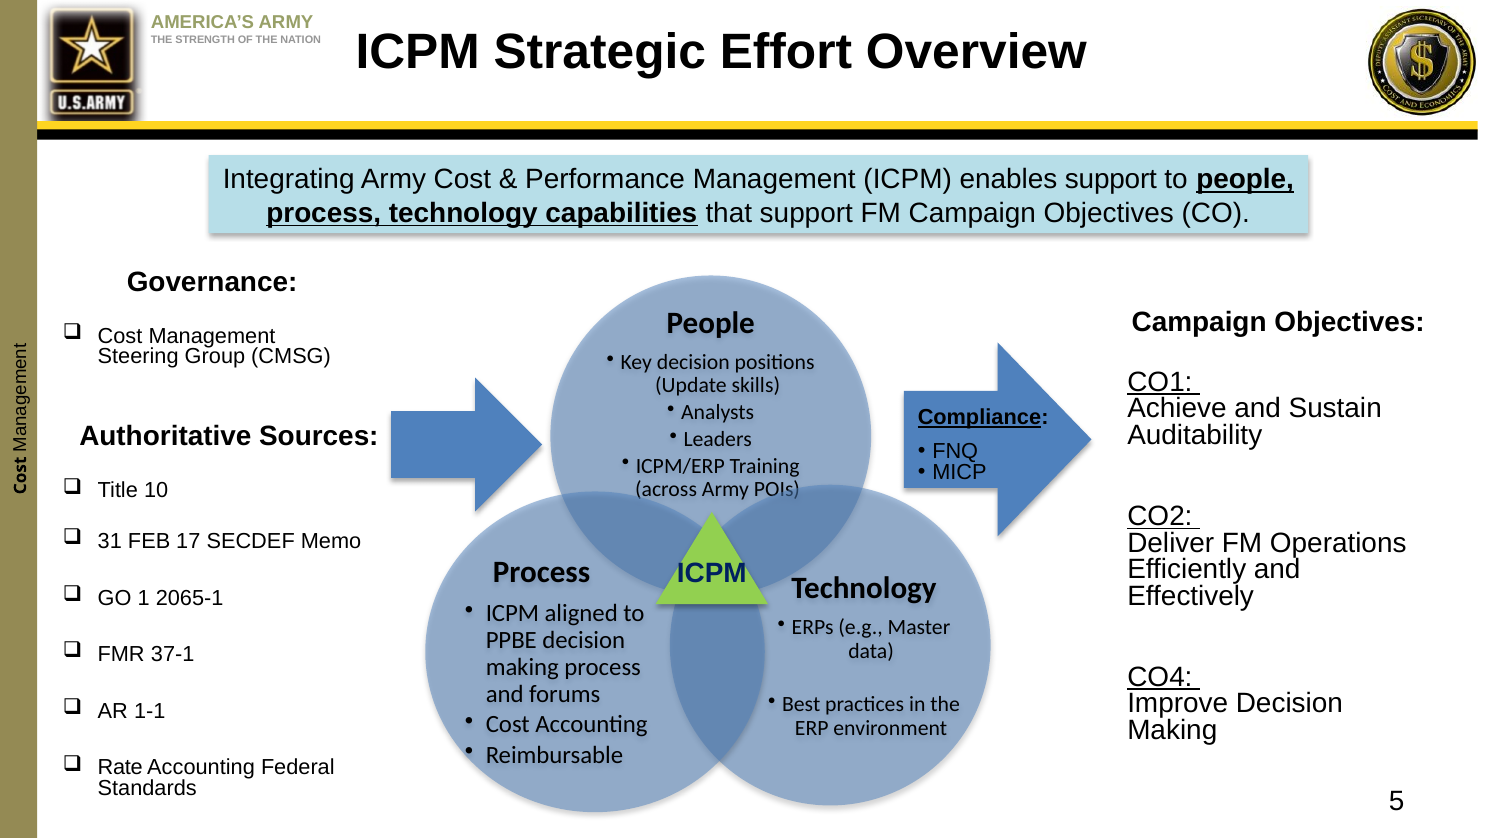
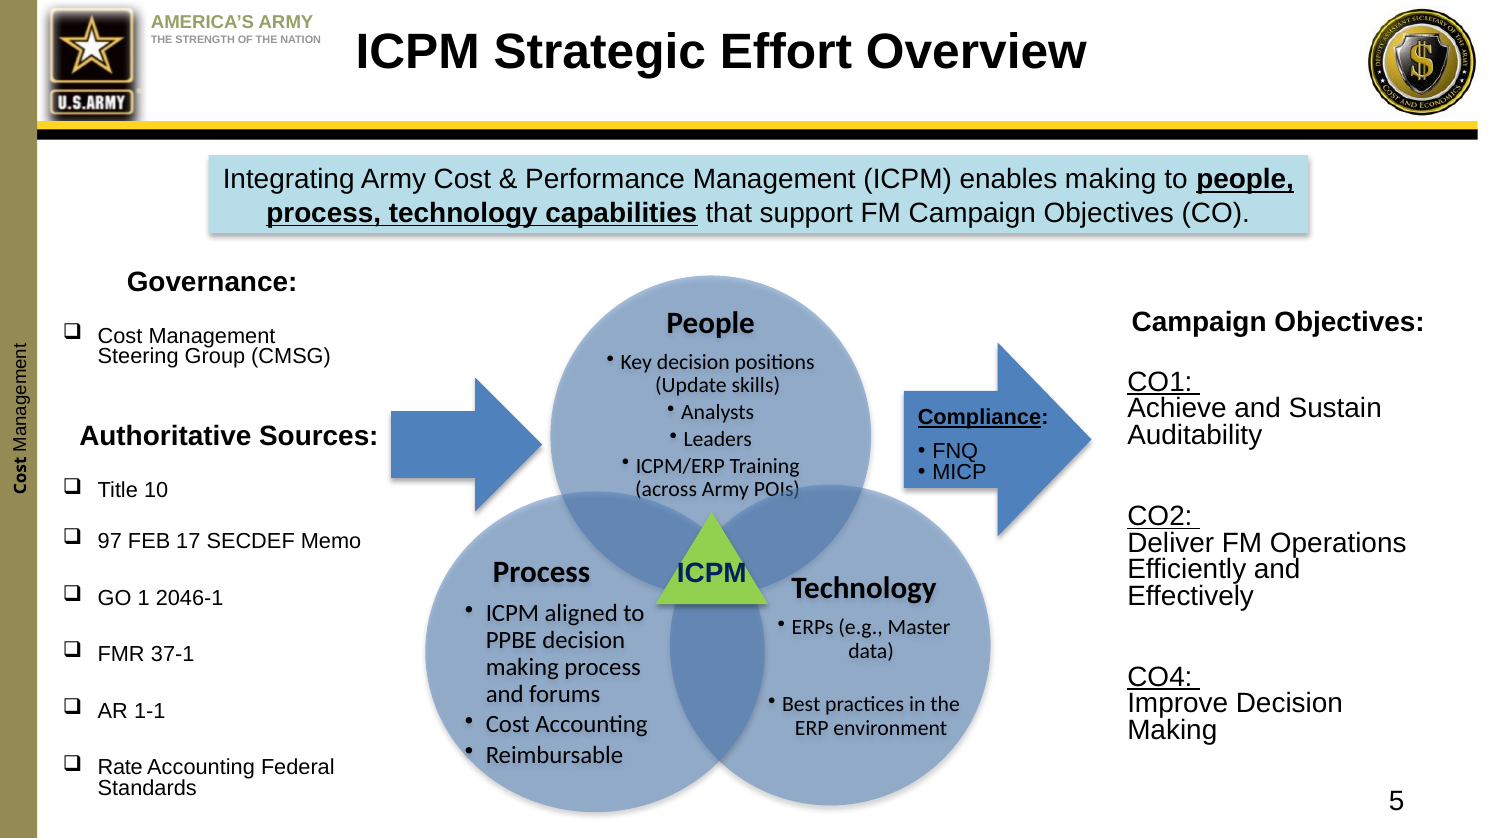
enables support: support -> making
31: 31 -> 97
2065-1: 2065-1 -> 2046-1
